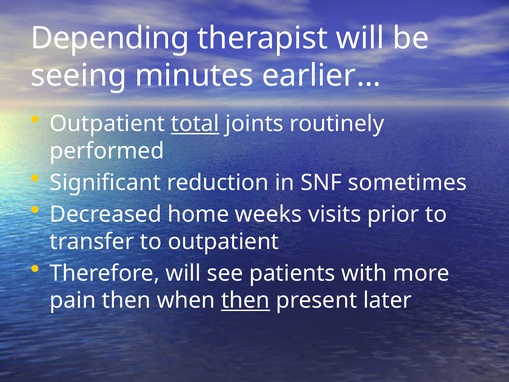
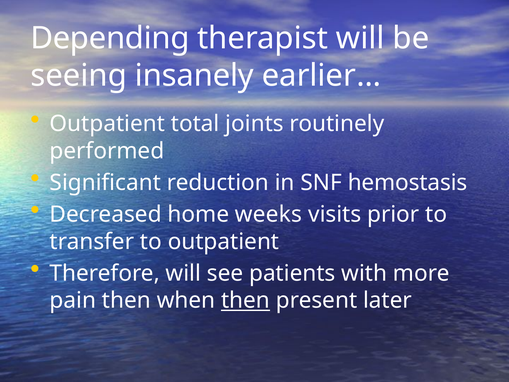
minutes: minutes -> insanely
total underline: present -> none
sometimes: sometimes -> hemostasis
